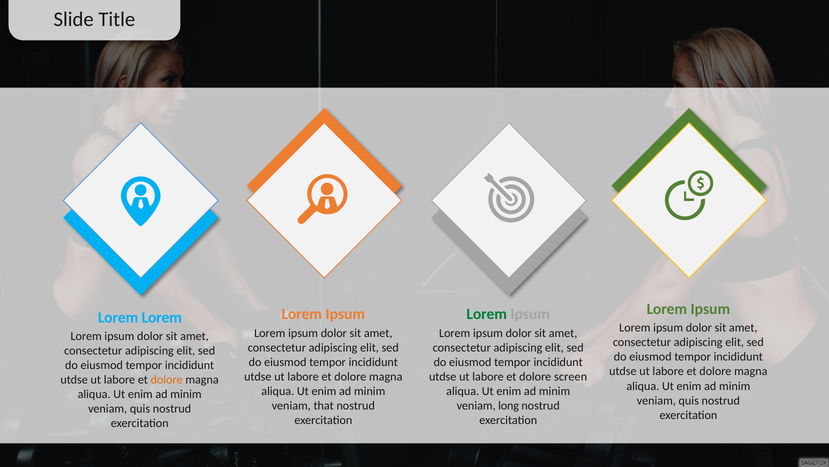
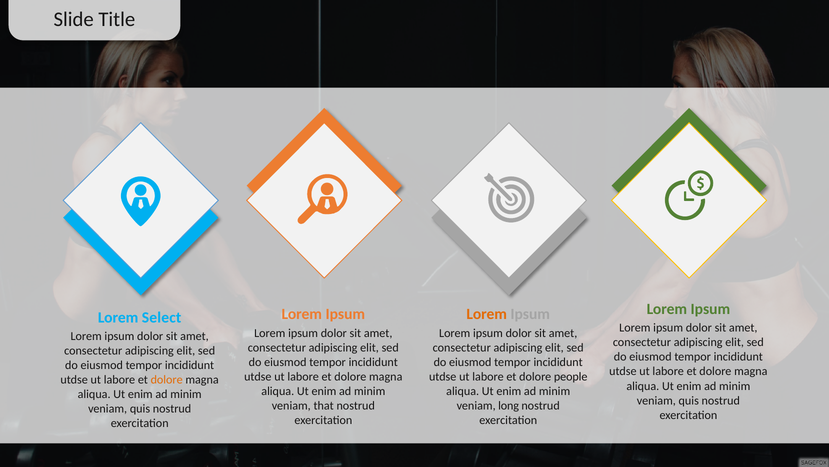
Lorem at (487, 314) colour: green -> orange
Lorem at (162, 317): Lorem -> Select
screen: screen -> people
